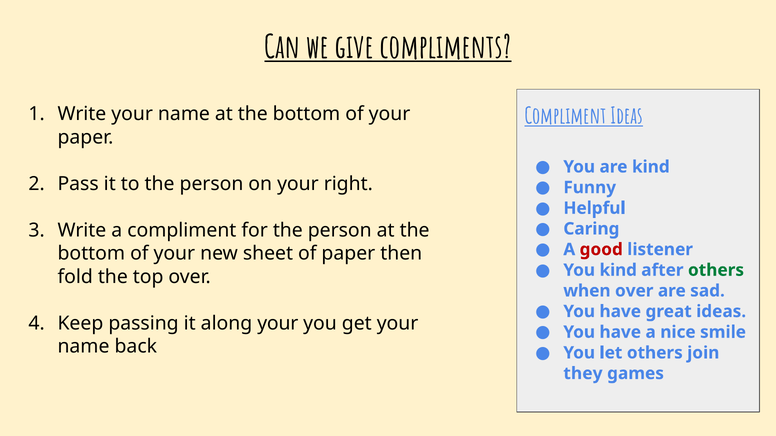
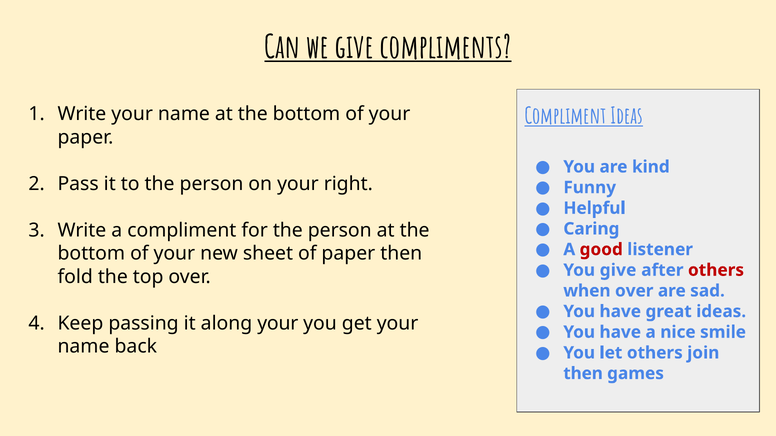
You kind: kind -> give
others at (716, 270) colour: green -> red
they at (583, 374): they -> then
